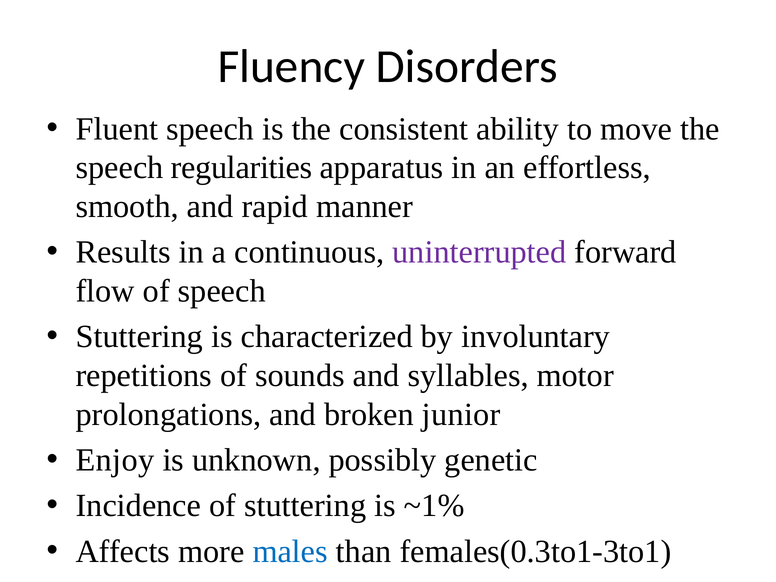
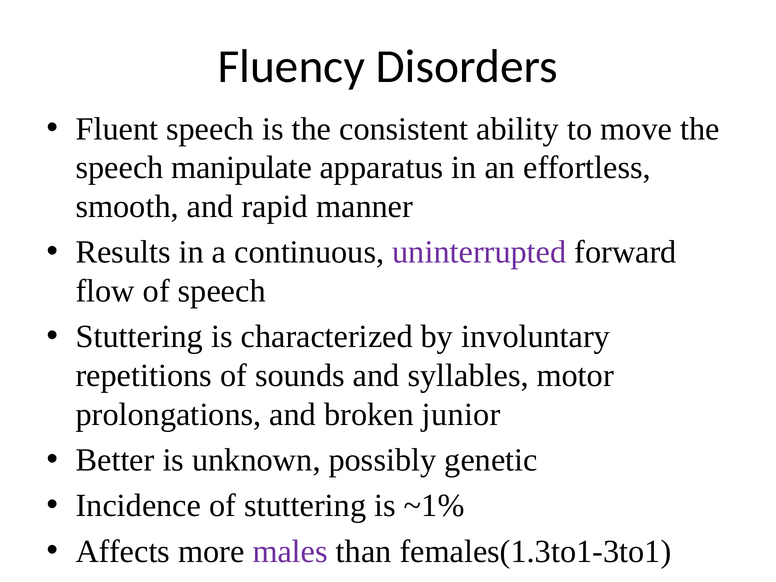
regularities: regularities -> manipulate
Enjoy: Enjoy -> Better
males colour: blue -> purple
females(0.3to1-3to1: females(0.3to1-3to1 -> females(1.3to1-3to1
